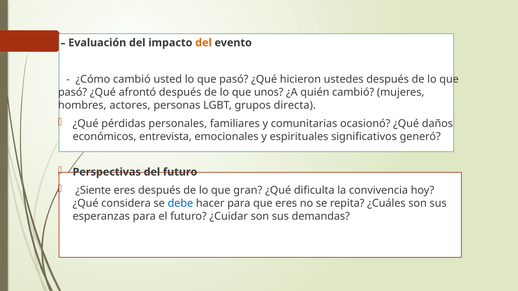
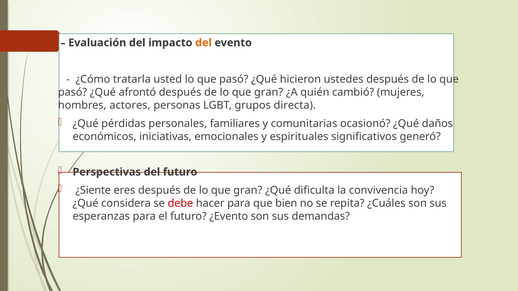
¿Cómo cambió: cambió -> tratarla
unos at (269, 92): unos -> gran
entrevista: entrevista -> iniciativas
debe colour: blue -> red
que eres: eres -> bien
¿Cuidar: ¿Cuidar -> ¿Evento
